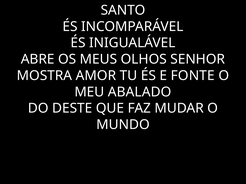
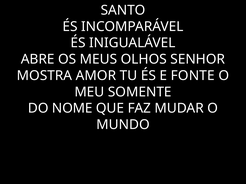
ABALADO: ABALADO -> SOMENTE
DESTE: DESTE -> NOME
